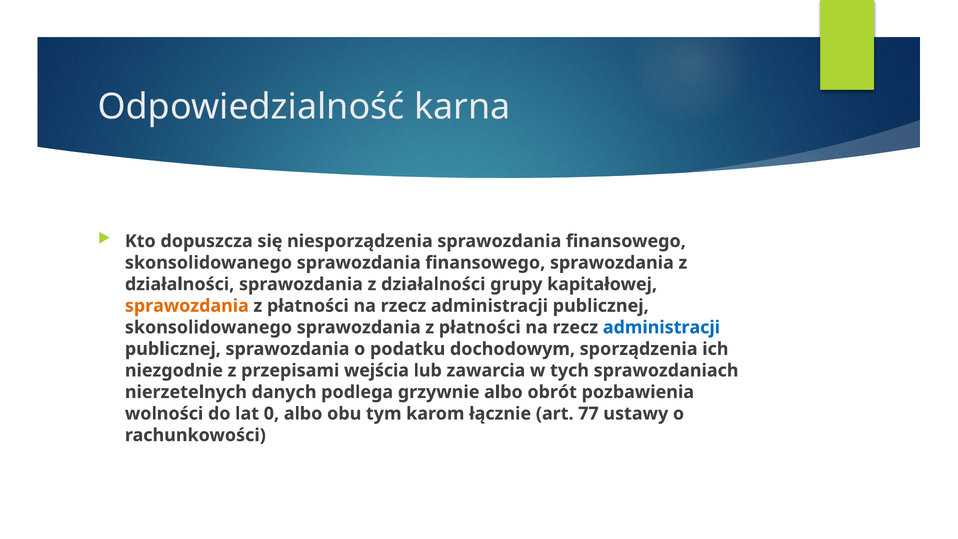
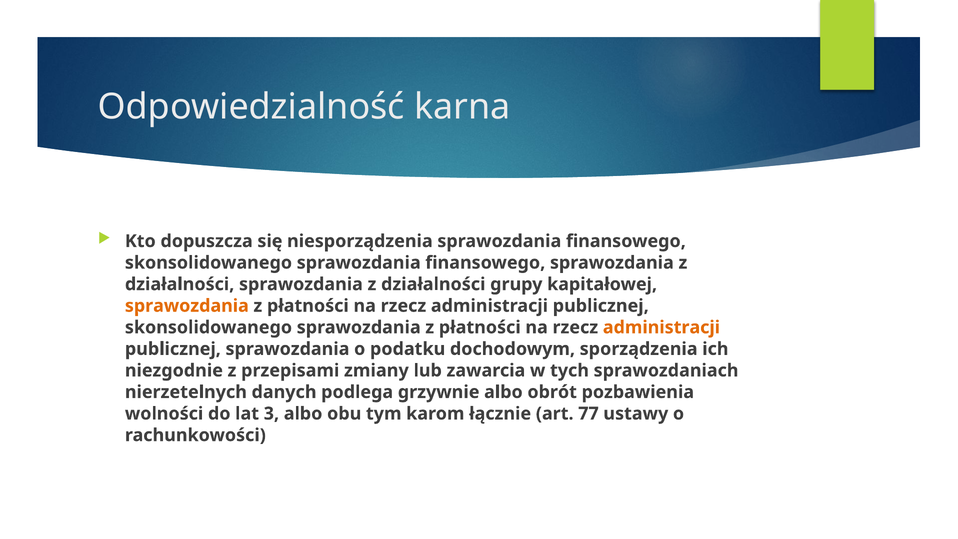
administracji at (661, 327) colour: blue -> orange
wejścia: wejścia -> zmiany
0: 0 -> 3
